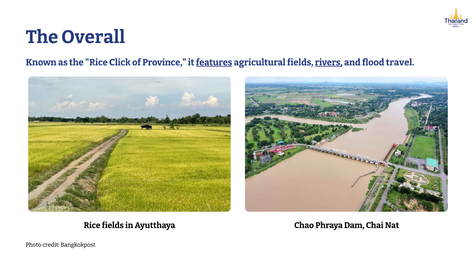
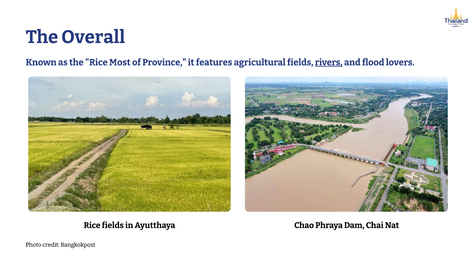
Click: Click -> Most
features underline: present -> none
travel: travel -> lovers
